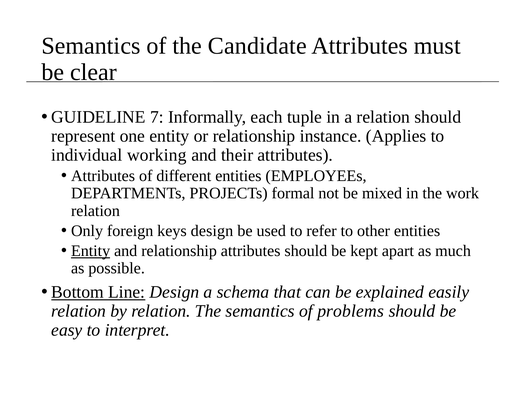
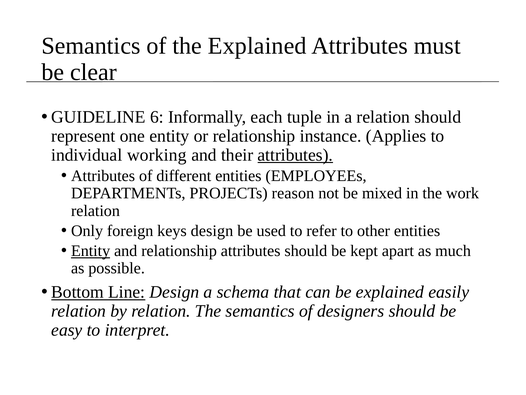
the Candidate: Candidate -> Explained
7: 7 -> 6
attributes at (295, 155) underline: none -> present
formal: formal -> reason
problems: problems -> designers
